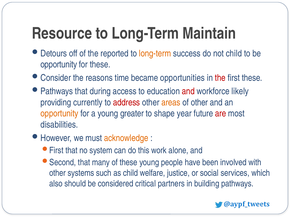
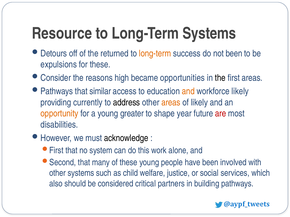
Long-Term Maintain: Maintain -> Systems
reported: reported -> returned
not child: child -> been
opportunity at (59, 65): opportunity -> expulsions
time: time -> high
the at (220, 78) colour: red -> black
first these: these -> areas
during: during -> similar
and at (188, 92) colour: red -> orange
address colour: red -> black
of other: other -> likely
acknowledge colour: orange -> black
